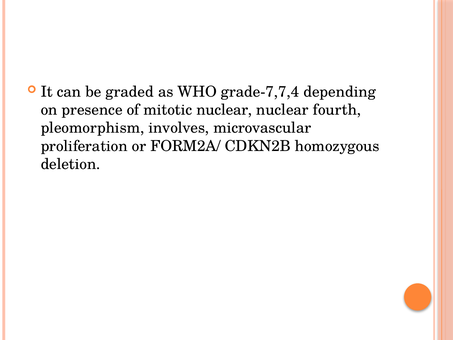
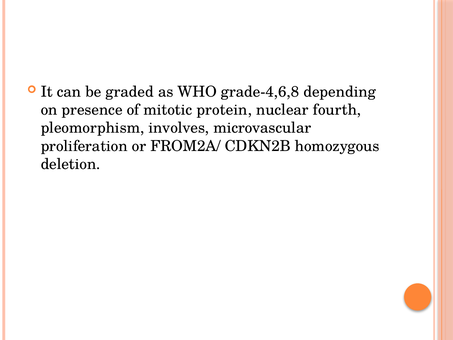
grade-7,7,4: grade-7,7,4 -> grade-4,6,8
mitotic nuclear: nuclear -> protein
FORM2A/: FORM2A/ -> FROM2A/
